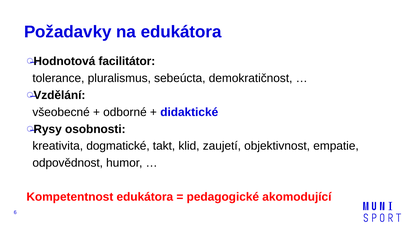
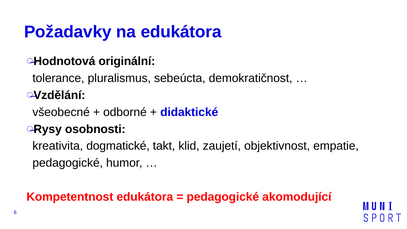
facilitátor: facilitátor -> originální
odpovědnost at (68, 163): odpovědnost -> pedagogické
